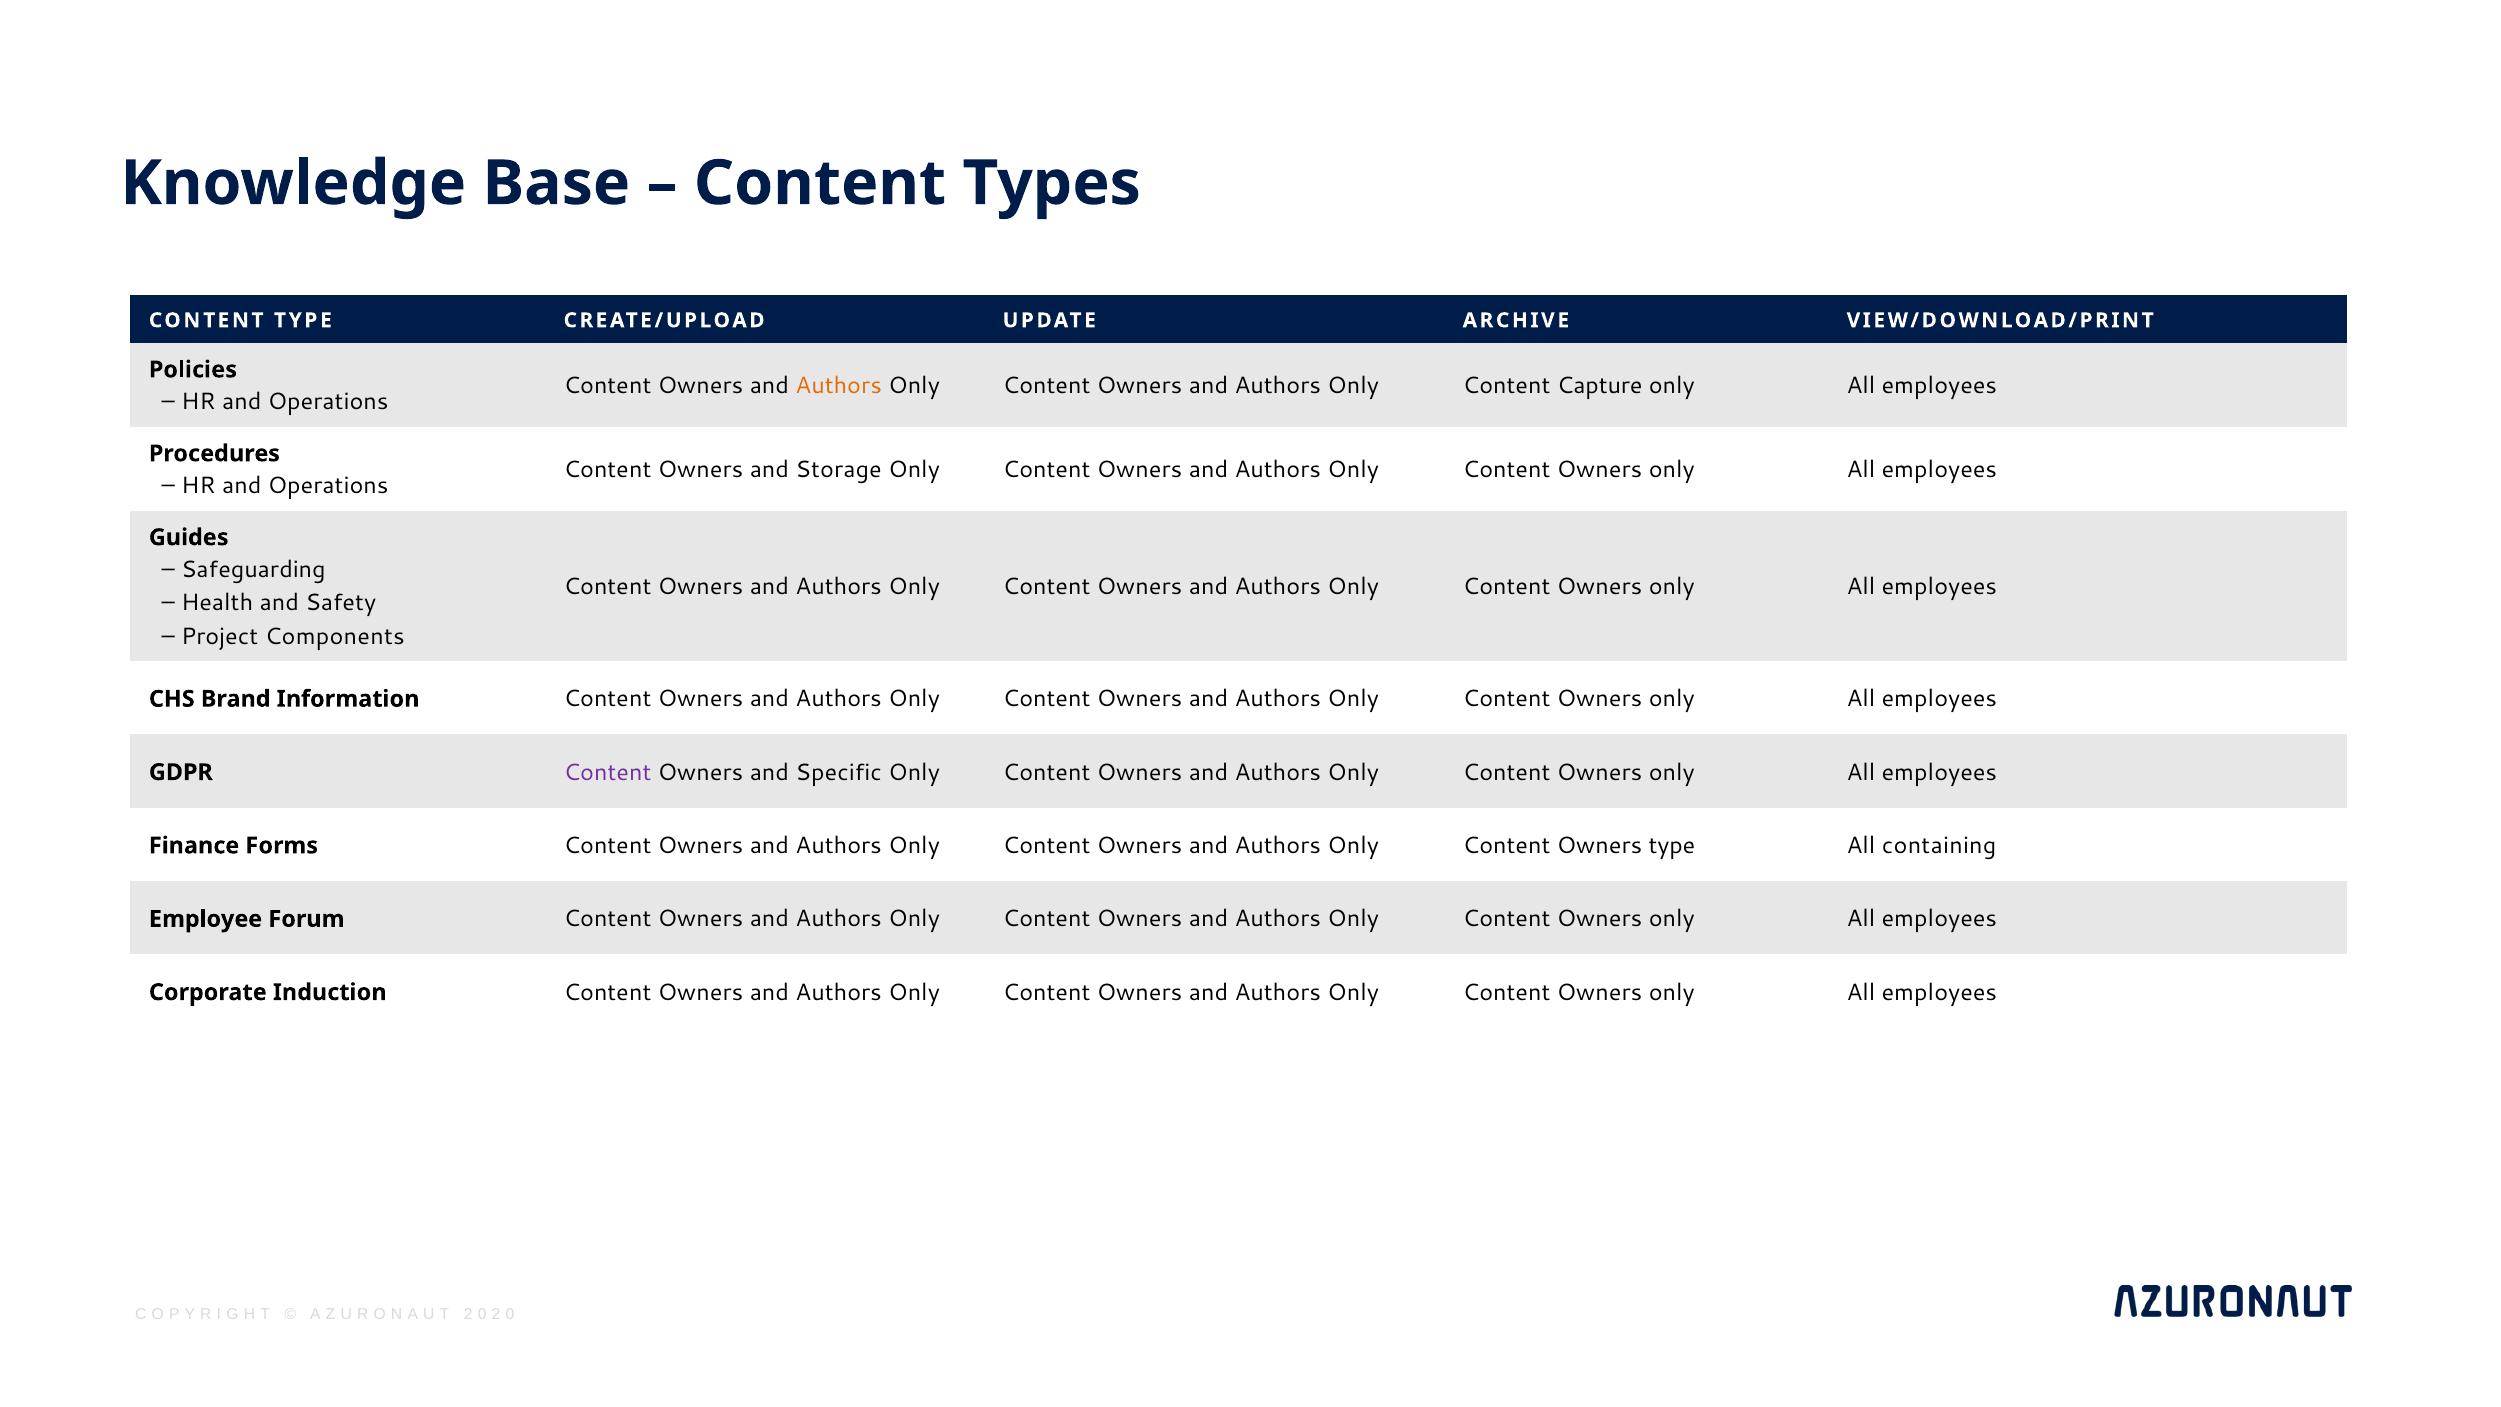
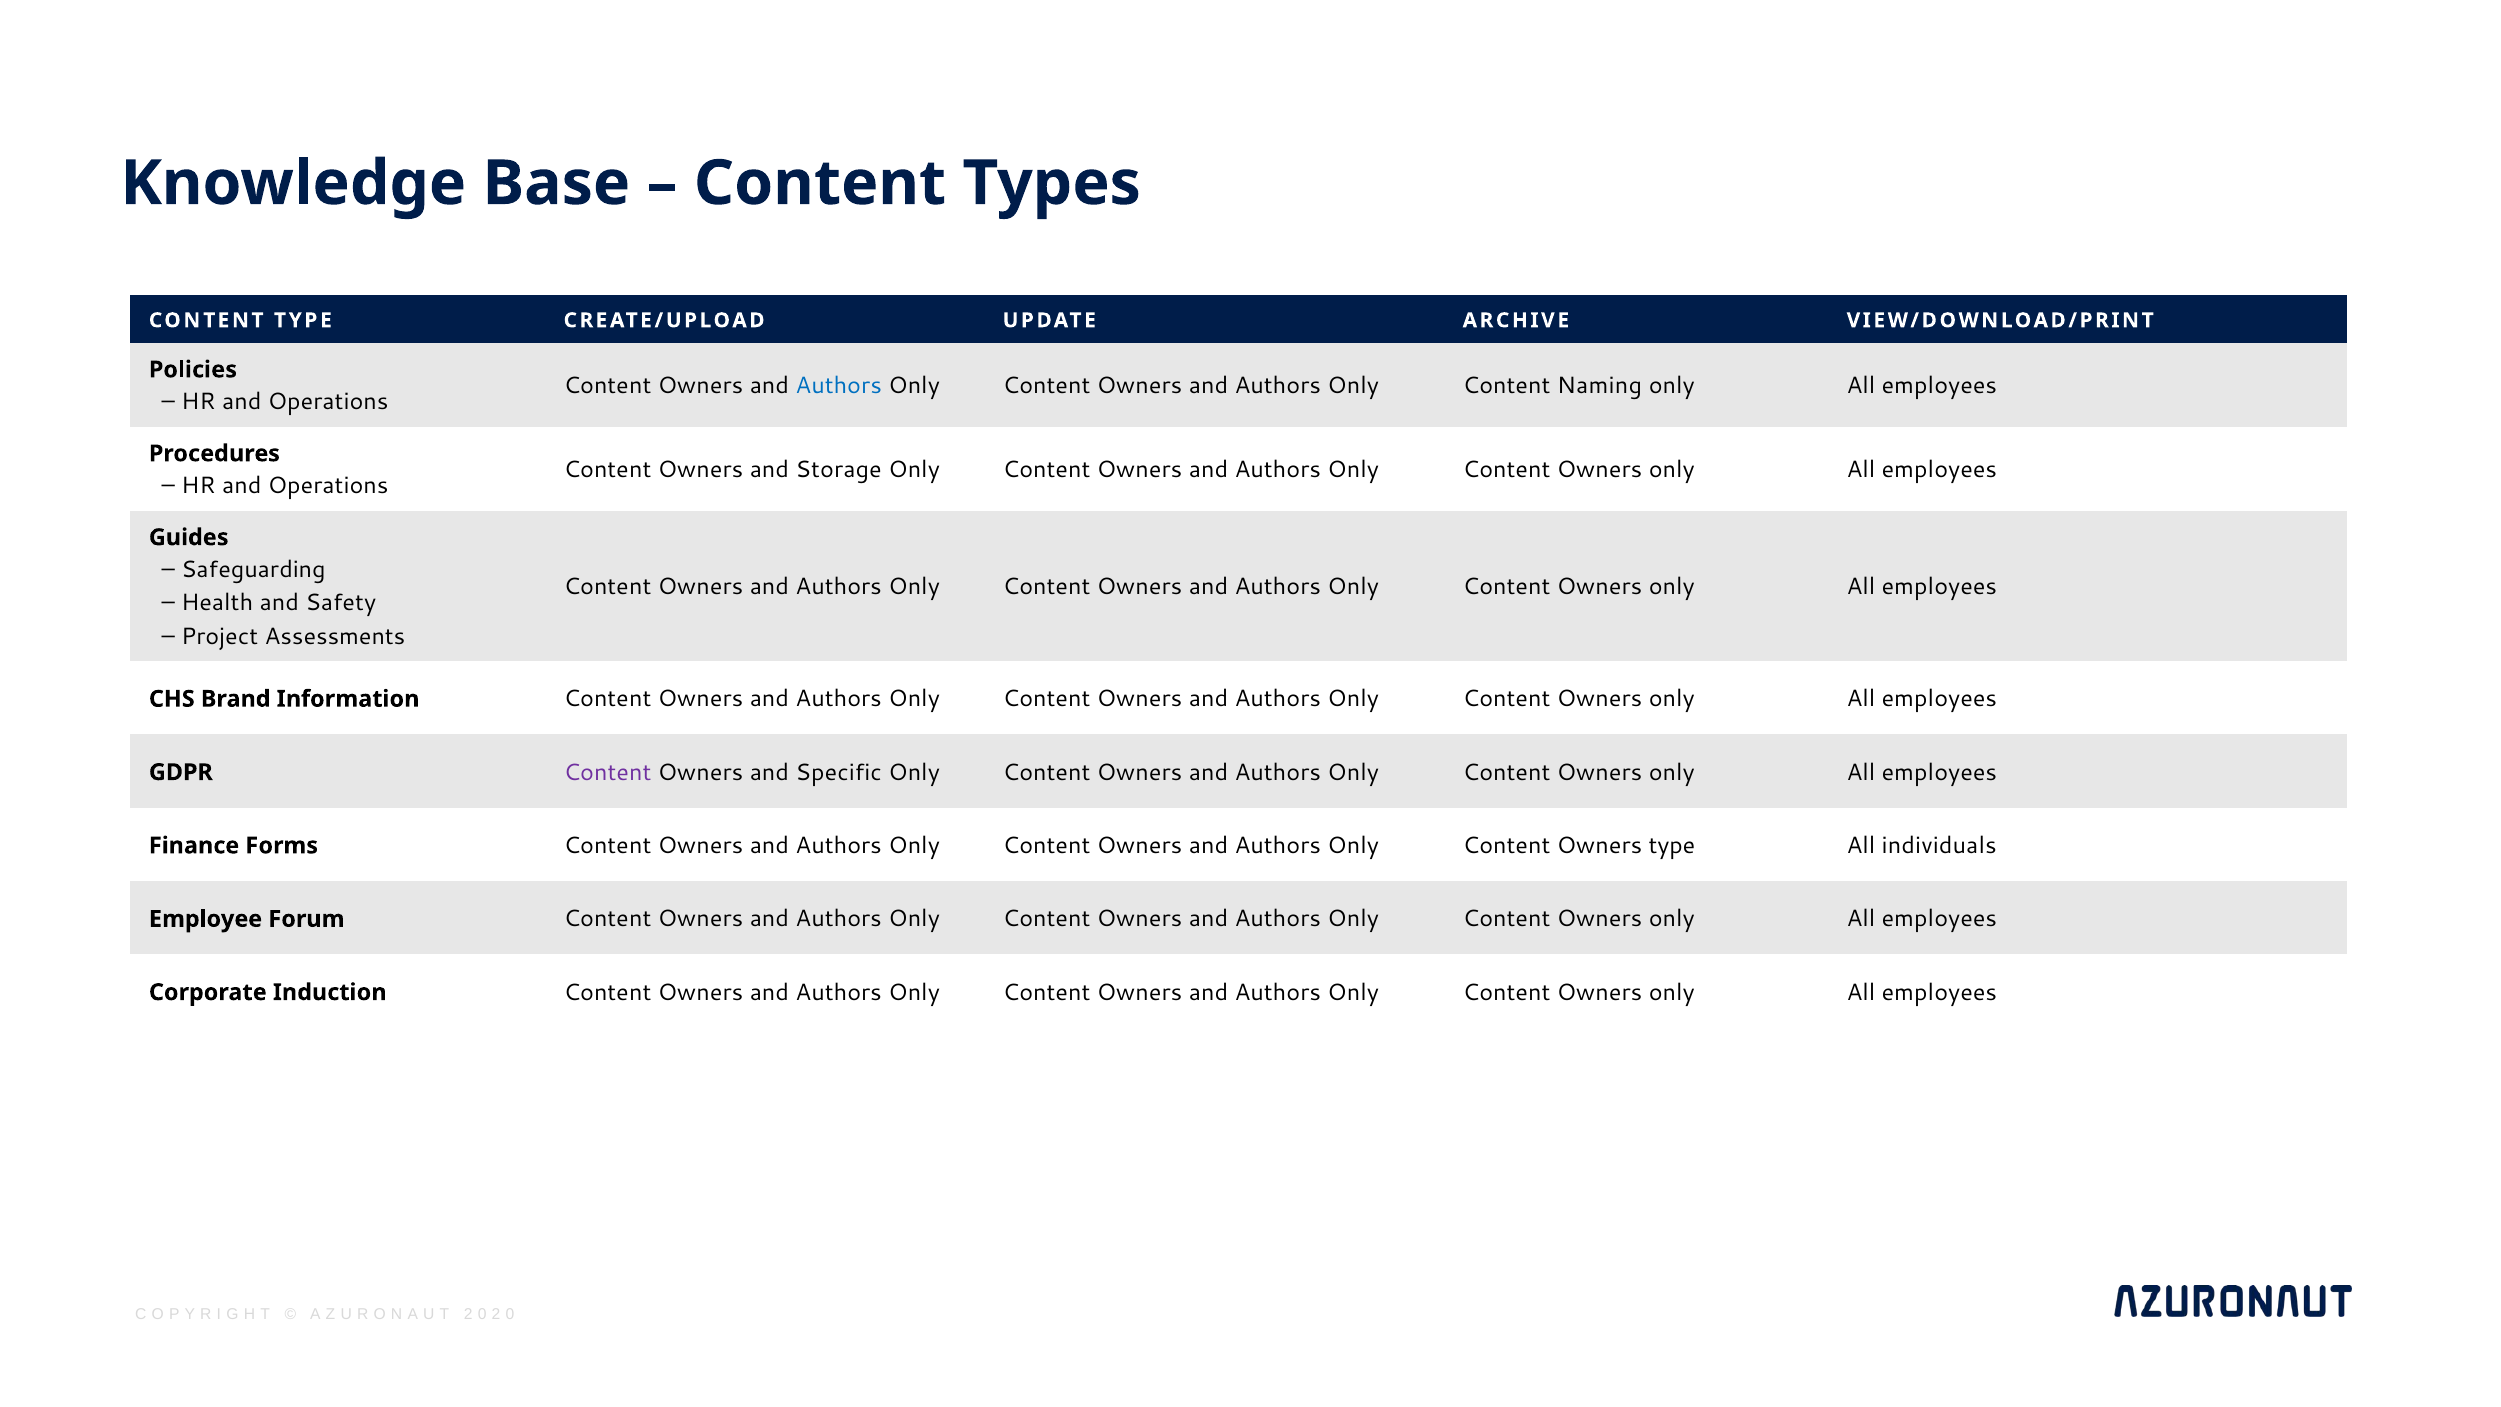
Authors at (839, 386) colour: orange -> blue
Capture: Capture -> Naming
Components: Components -> Assessments
containing: containing -> individuals
